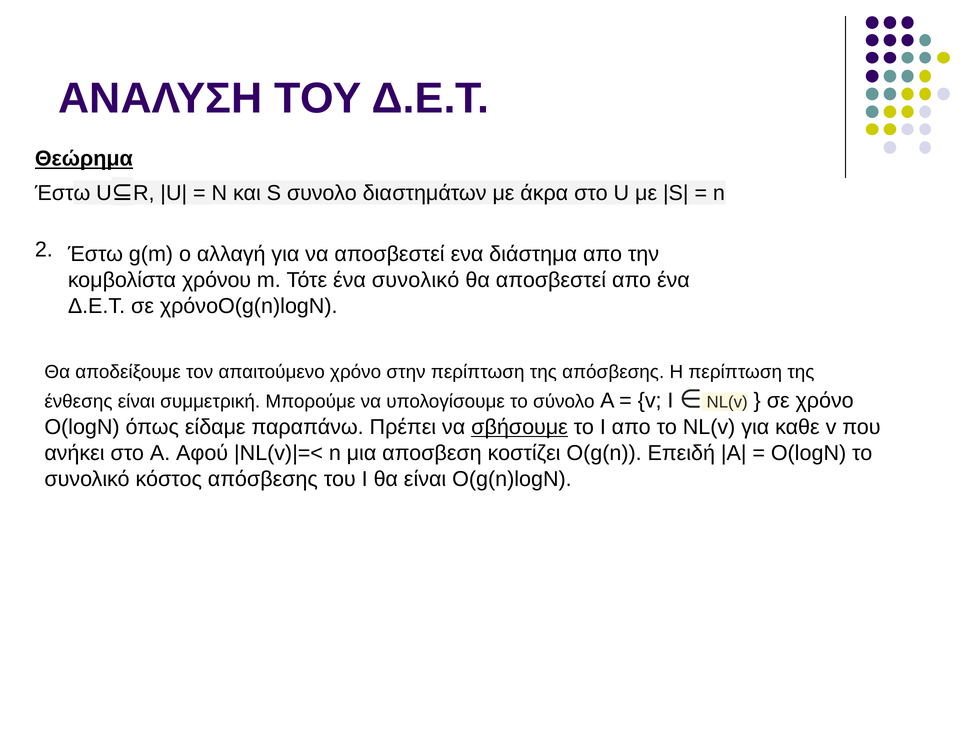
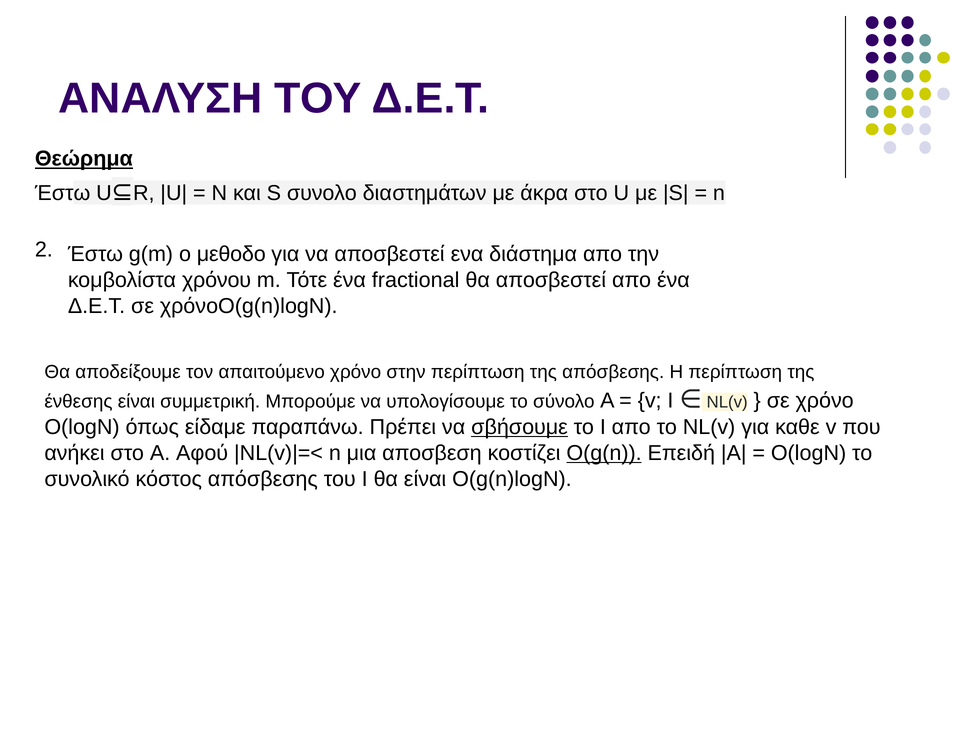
αλλαγή: αλλαγή -> μεθοδο
ένα συνολικό: συνολικό -> fractional
O(g(n underline: none -> present
